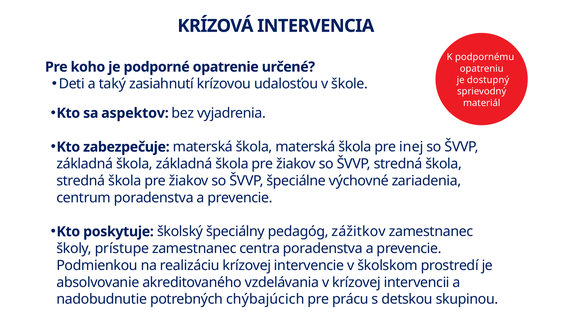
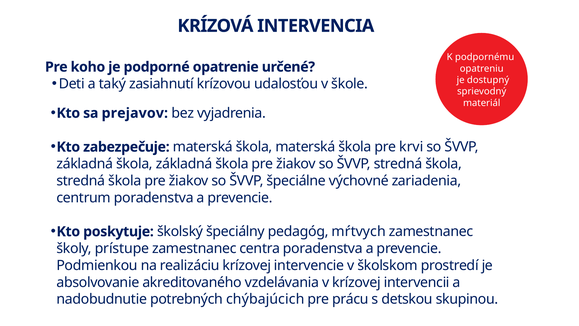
aspektov: aspektov -> prejavov
inej: inej -> krvi
zážitkov: zážitkov -> mŕtvych
